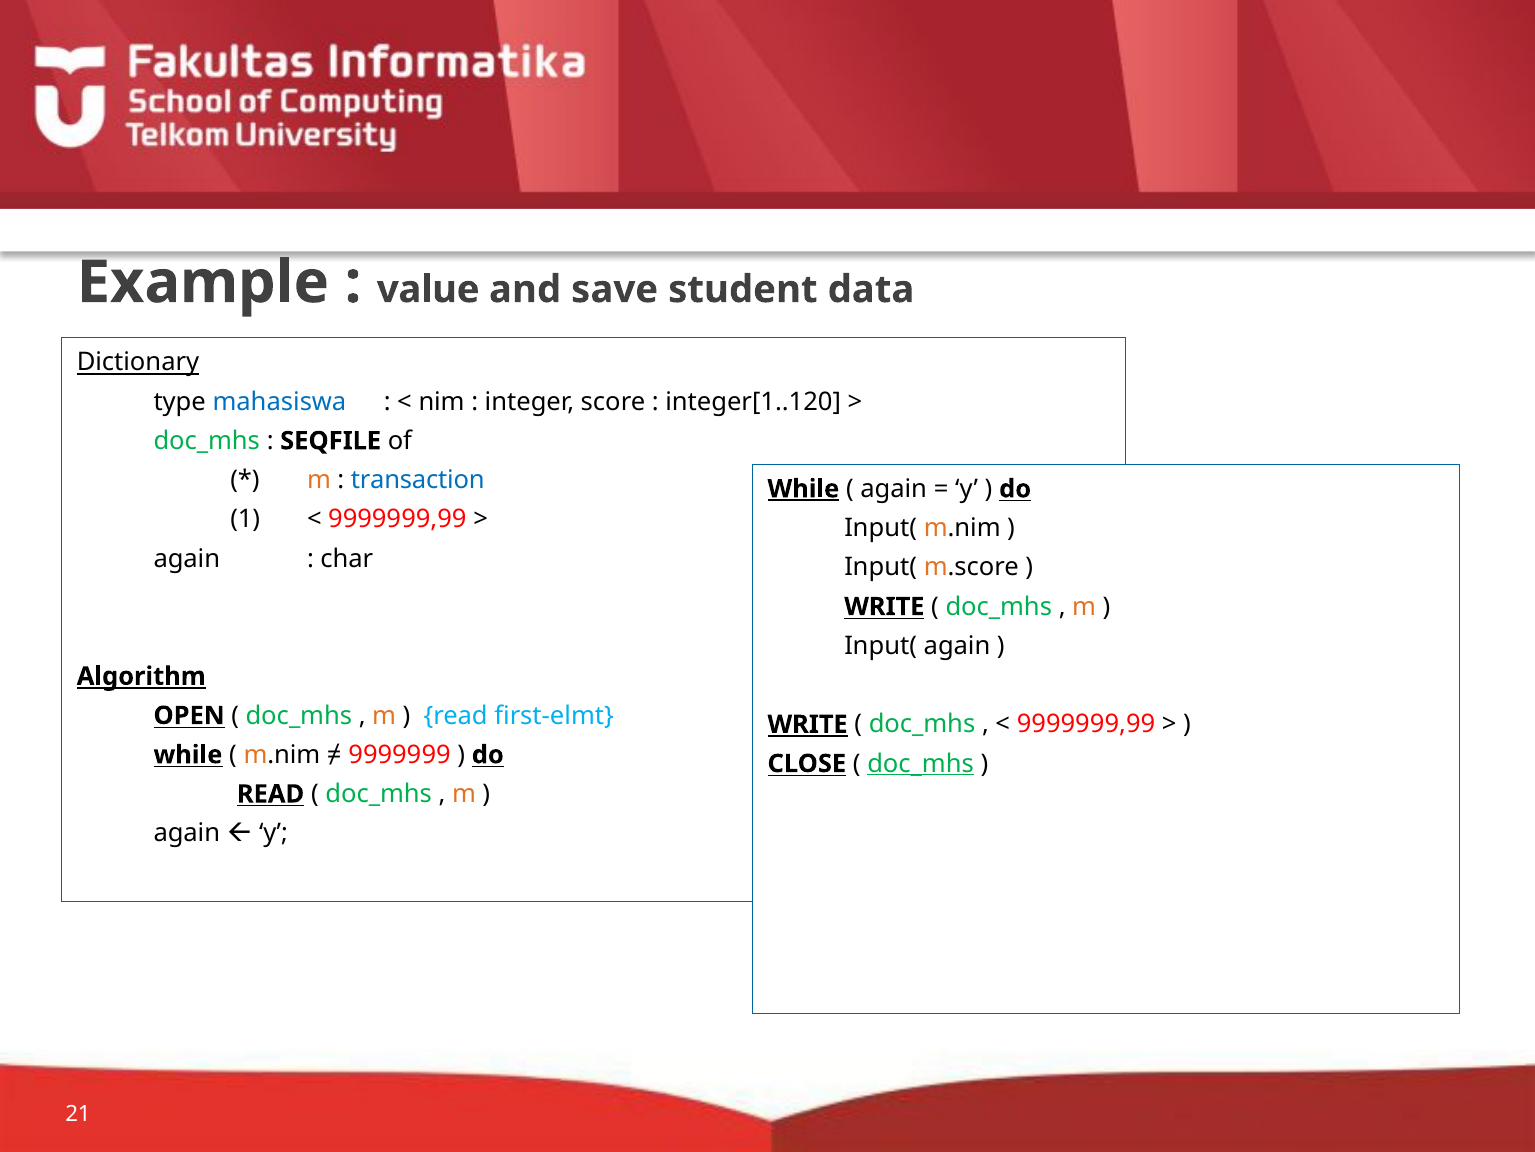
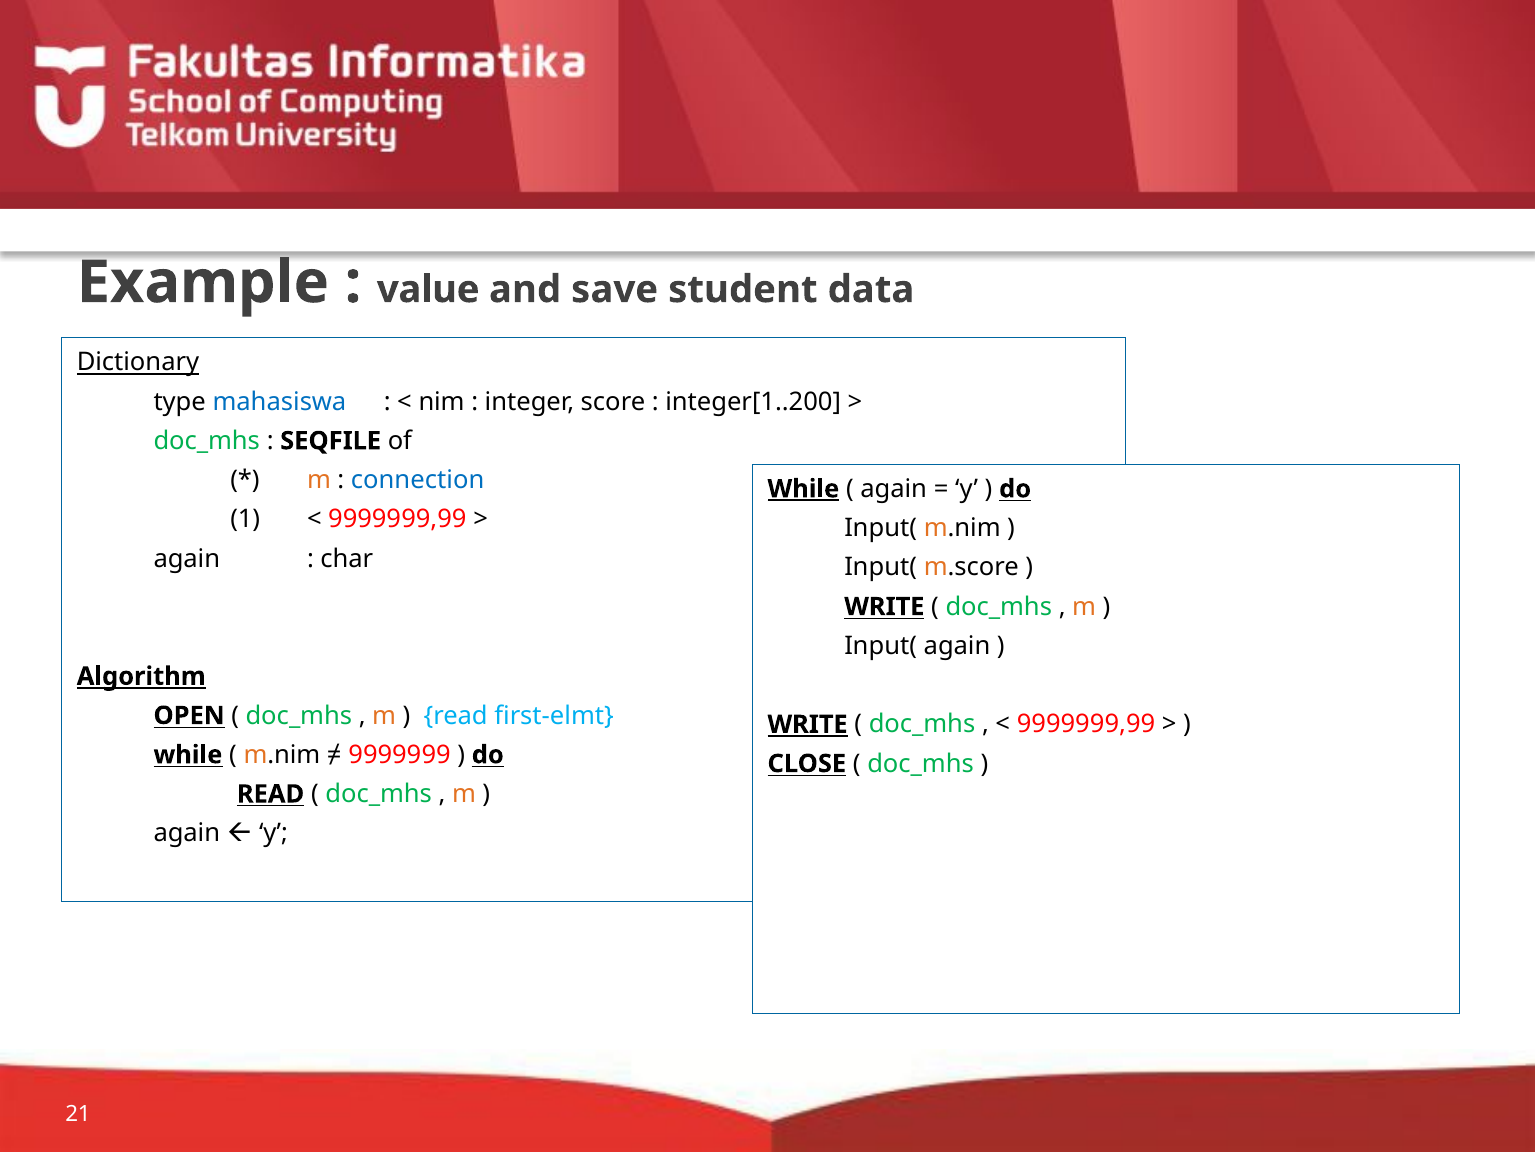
integer[1..120: integer[1..120 -> integer[1..200
transaction: transaction -> connection
doc_mhs at (921, 763) underline: present -> none
